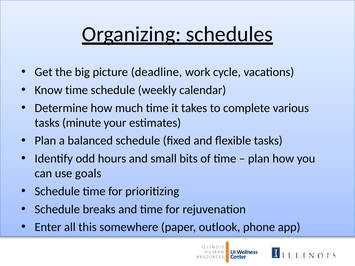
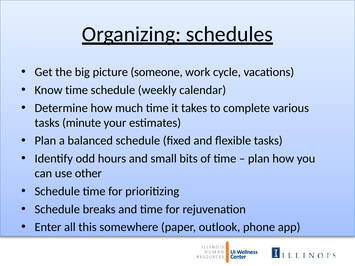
deadline: deadline -> someone
goals: goals -> other
